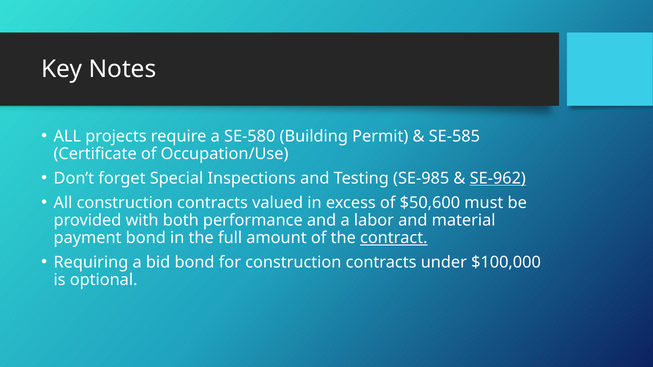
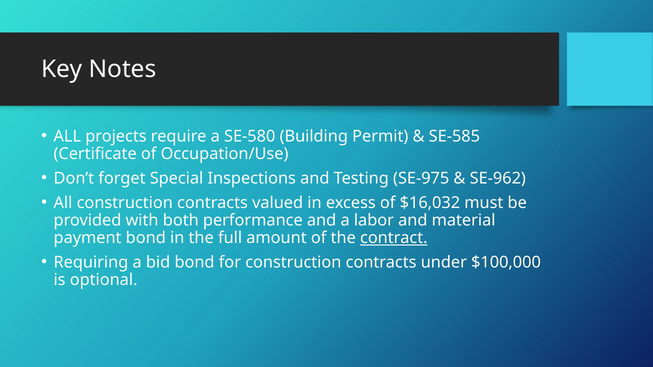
SE-985: SE-985 -> SE-975
SE-962 underline: present -> none
$50,600: $50,600 -> $16,032
